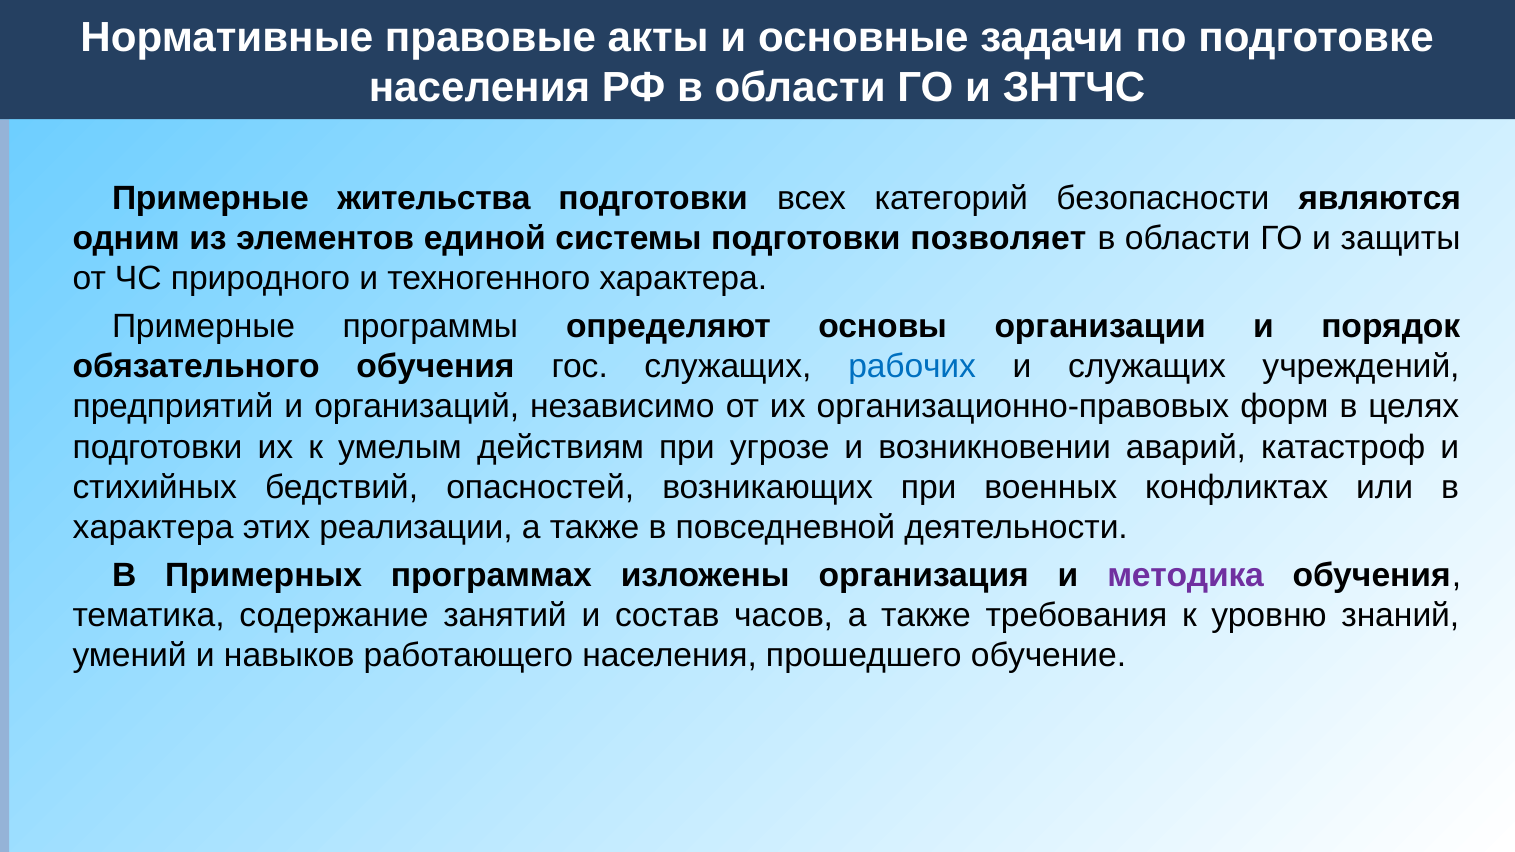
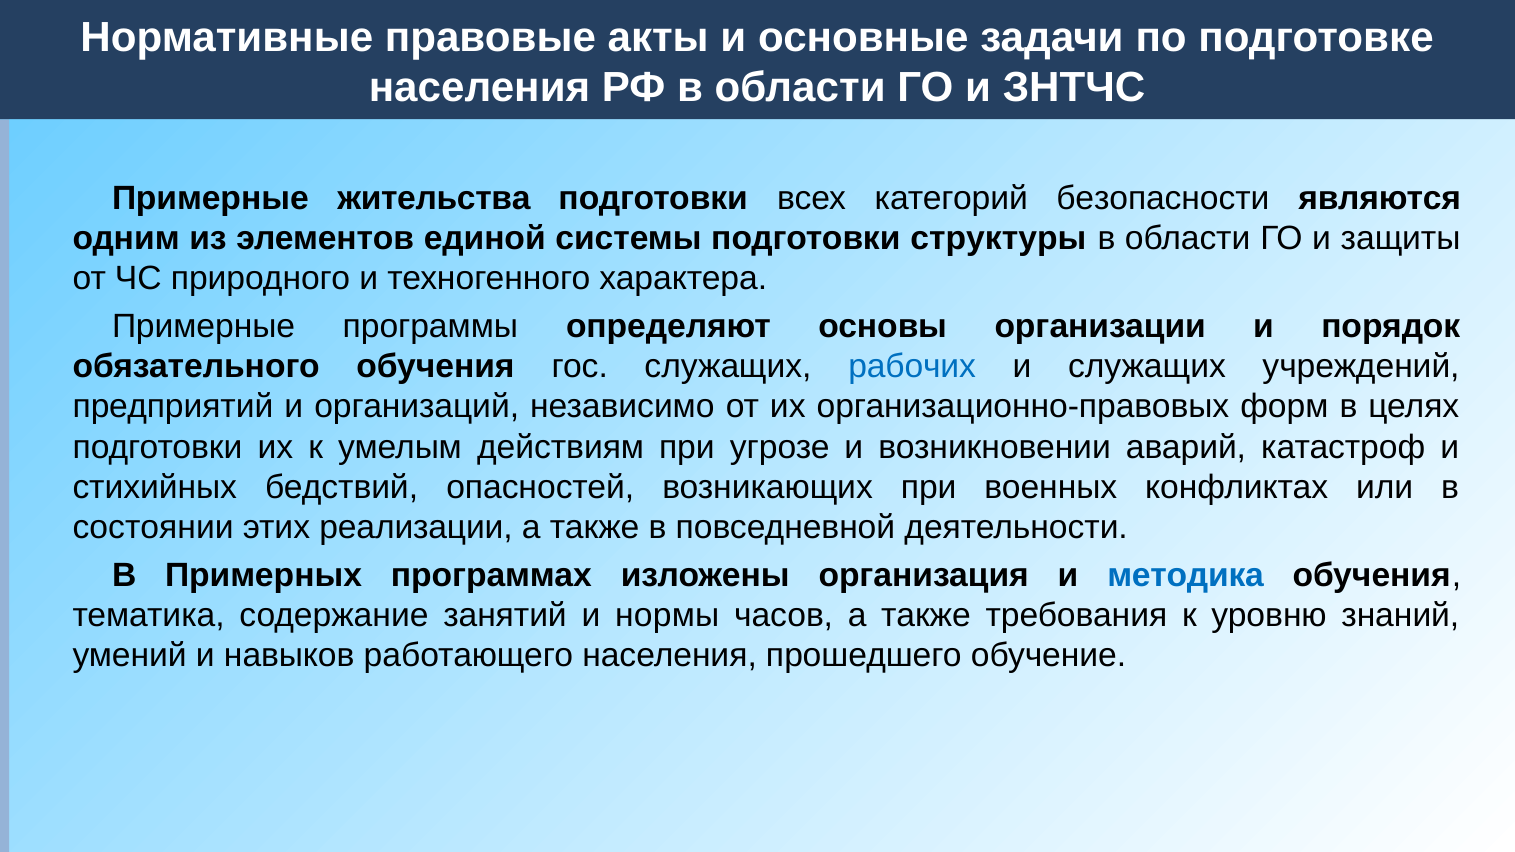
позволяет: позволяет -> структуры
характера at (153, 528): характера -> состоянии
методика colour: purple -> blue
состав: состав -> нормы
